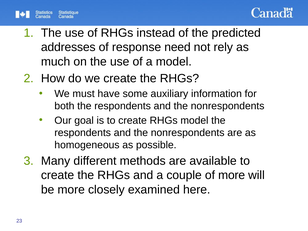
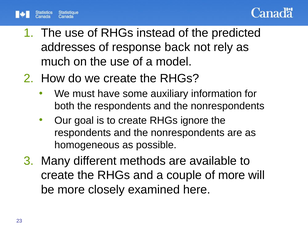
need: need -> back
RHGs model: model -> ignore
